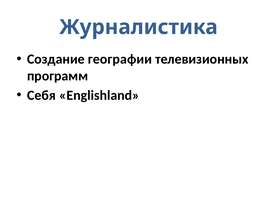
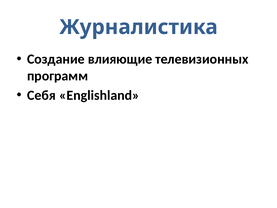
географии: географии -> влияющие
